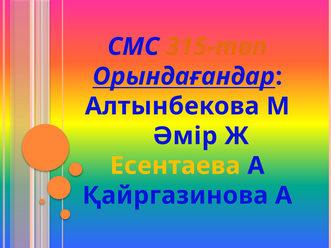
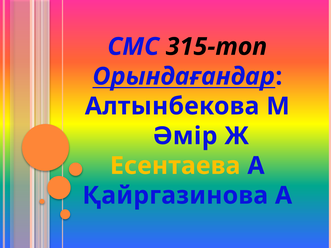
315-топ colour: orange -> black
